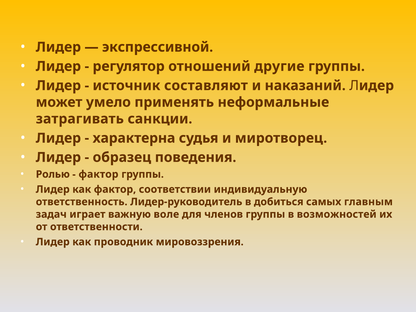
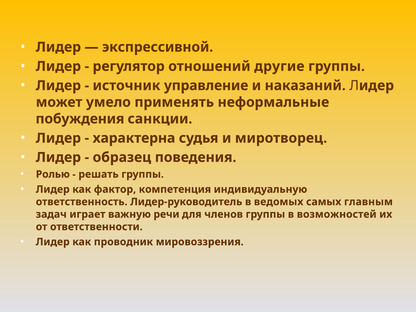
составляют: составляют -> управление
затрагивать: затрагивать -> побуждения
фактор at (98, 174): фактор -> решать
соответствии: соответствии -> компетенция
добиться: добиться -> ведомых
воле: воле -> речи
